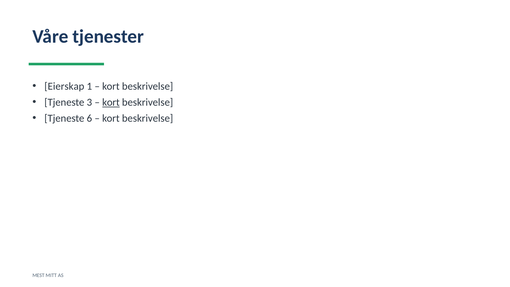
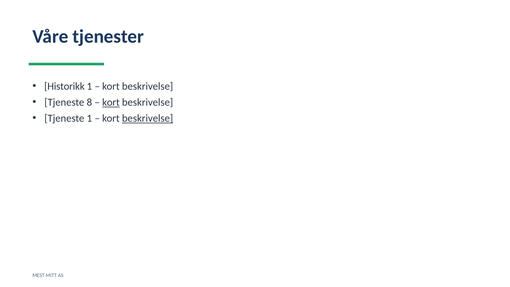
Eierskap: Eierskap -> Historikk
3: 3 -> 8
Tjeneste 6: 6 -> 1
beskrivelse at (148, 118) underline: none -> present
